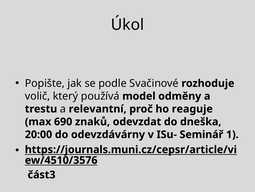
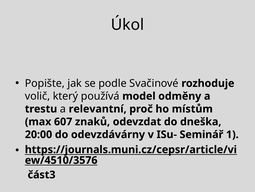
reaguje: reaguje -> místům
690: 690 -> 607
